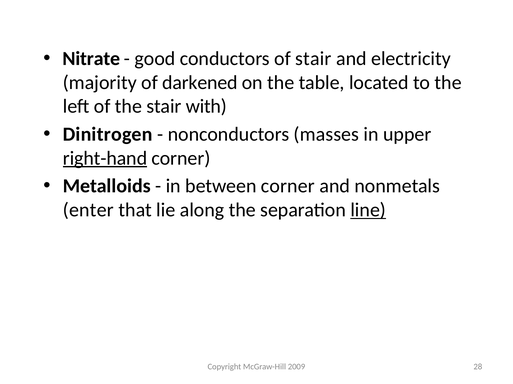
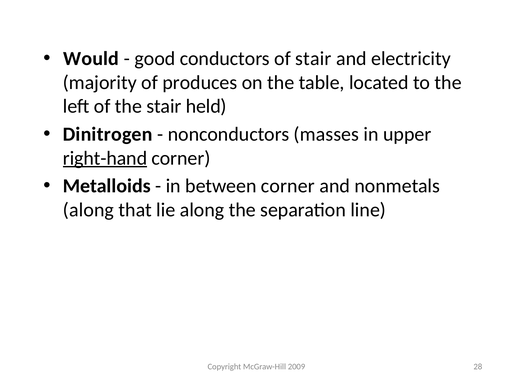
Nitrate: Nitrate -> Would
darkened: darkened -> produces
with: with -> held
enter at (88, 210): enter -> along
line underline: present -> none
